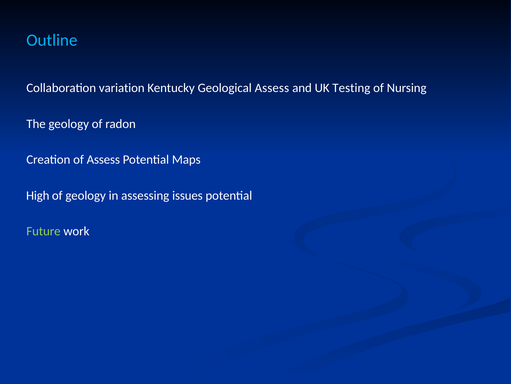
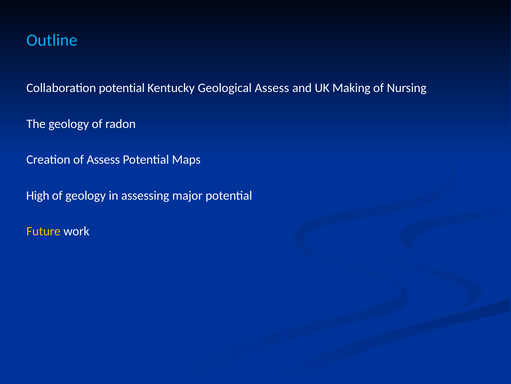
Collaboration variation: variation -> potential
Testing: Testing -> Making
issues: issues -> major
Future colour: light green -> yellow
